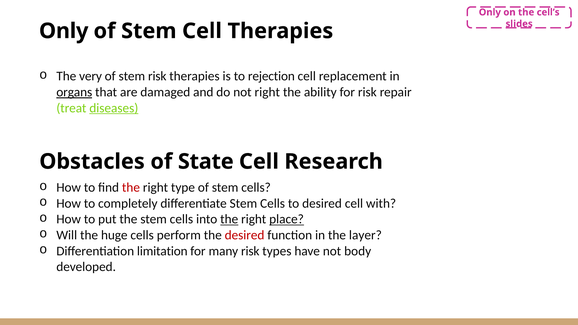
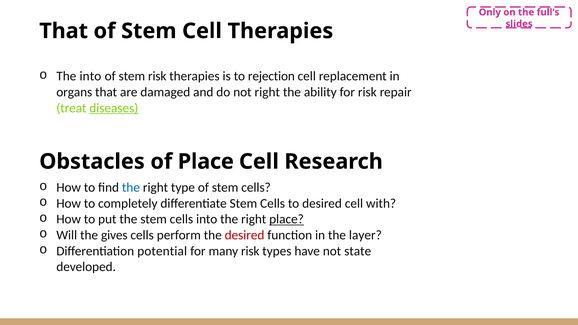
cell’s: cell’s -> full’s
Only at (64, 31): Only -> That
The very: very -> into
organs underline: present -> none
of State: State -> Place
the at (131, 188) colour: red -> blue
the at (229, 219) underline: present -> none
huge: huge -> gives
limitation: limitation -> potential
body: body -> state
